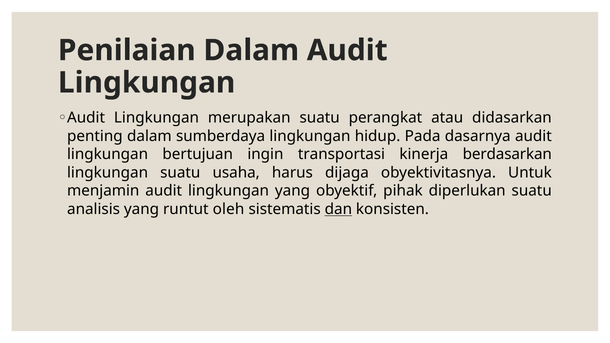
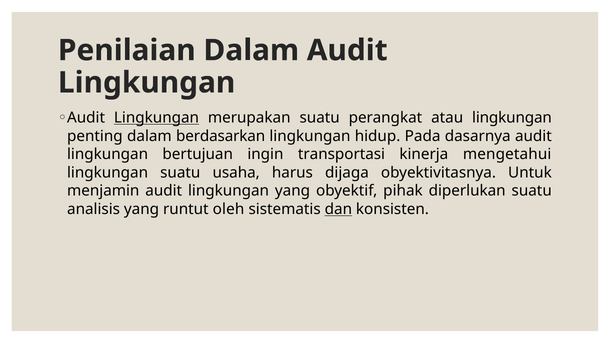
Lingkungan at (157, 118) underline: none -> present
atau didasarkan: didasarkan -> lingkungan
sumberdaya: sumberdaya -> berdasarkan
berdasarkan: berdasarkan -> mengetahui
